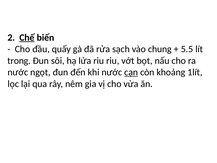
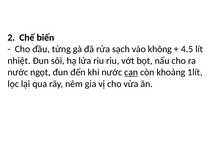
Chế underline: present -> none
quấy: quấy -> từng
chung: chung -> không
5.5: 5.5 -> 4.5
trong: trong -> nhiệt
